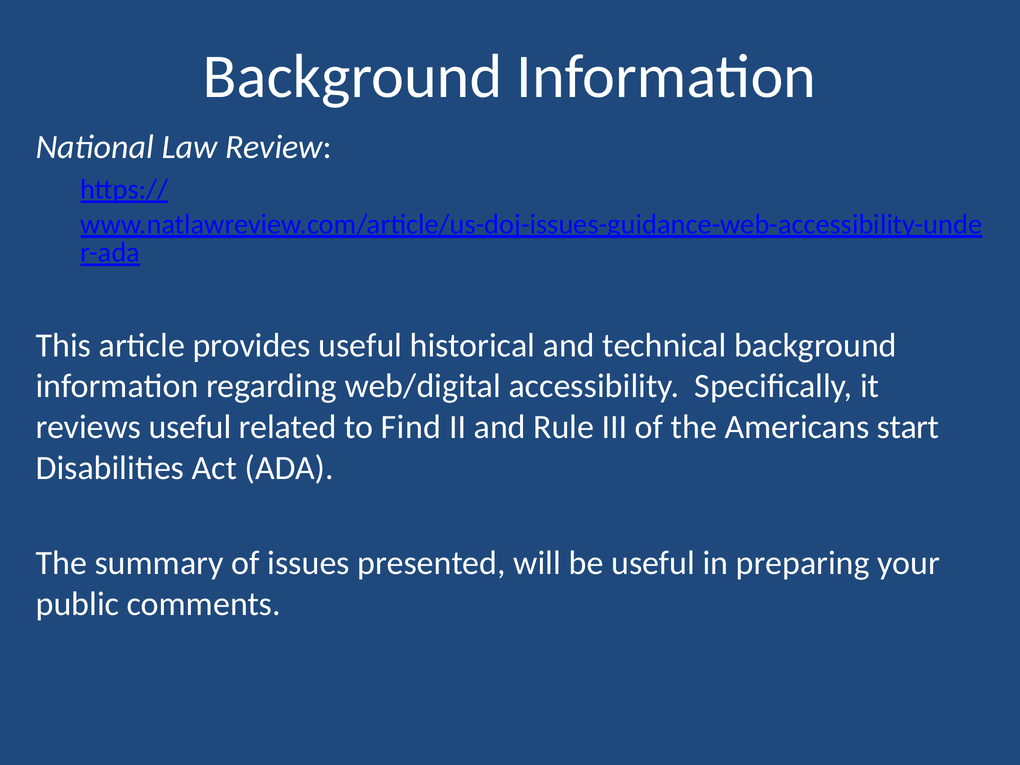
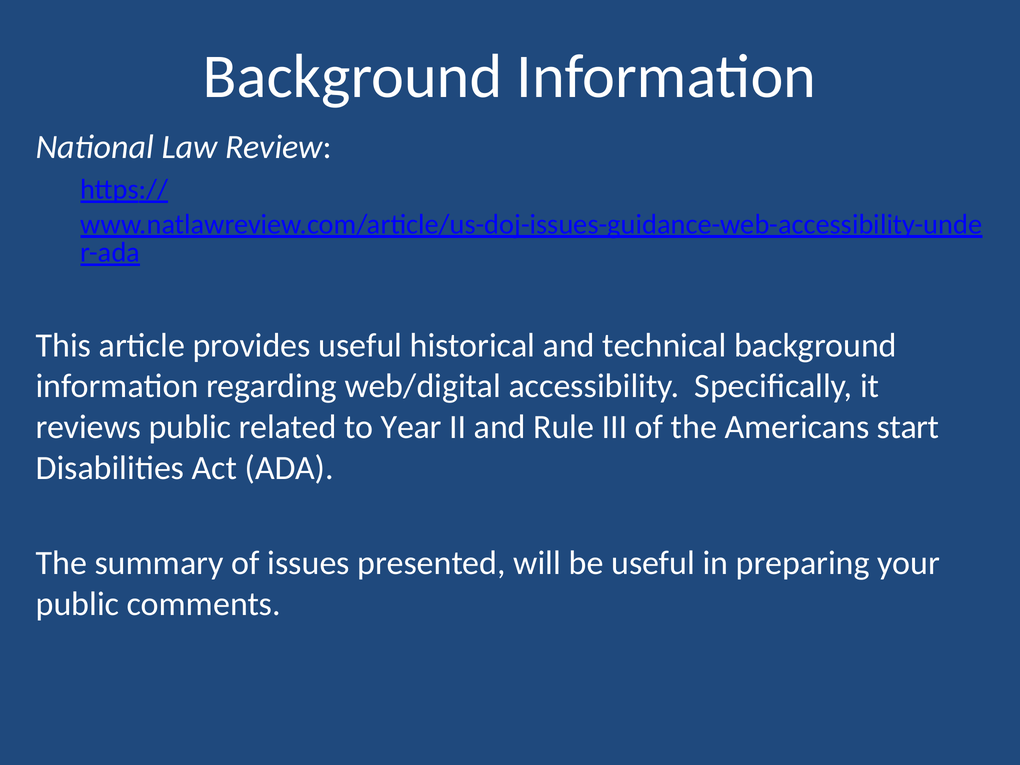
reviews useful: useful -> public
Find: Find -> Year
